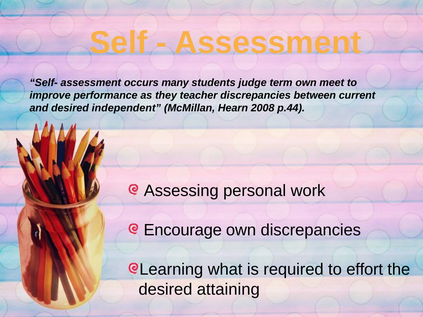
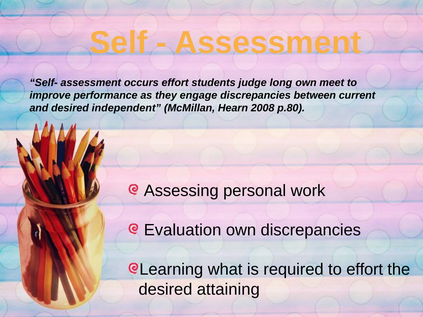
occurs many: many -> effort
term: term -> long
teacher: teacher -> engage
p.44: p.44 -> p.80
Encourage: Encourage -> Evaluation
